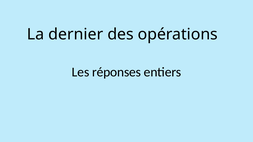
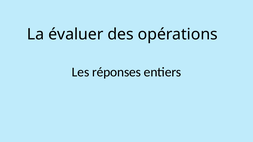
dernier: dernier -> évaluer
